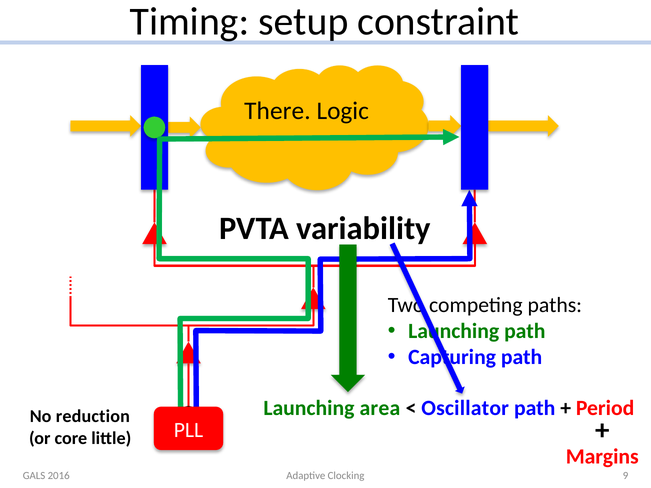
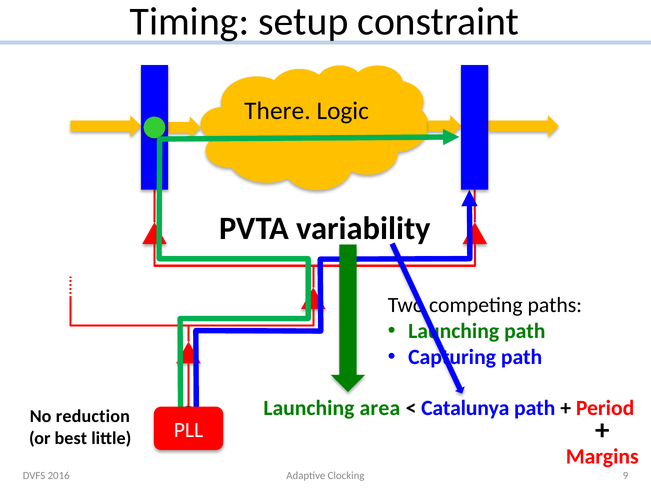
Oscillator: Oscillator -> Catalunya
core: core -> best
GALS: GALS -> DVFS
